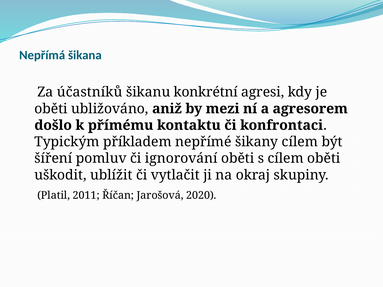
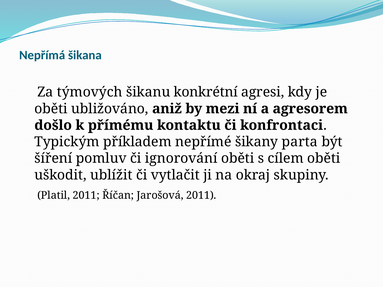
účastníků: účastníků -> týmových
šikany cílem: cílem -> parta
Jarošová 2020: 2020 -> 2011
